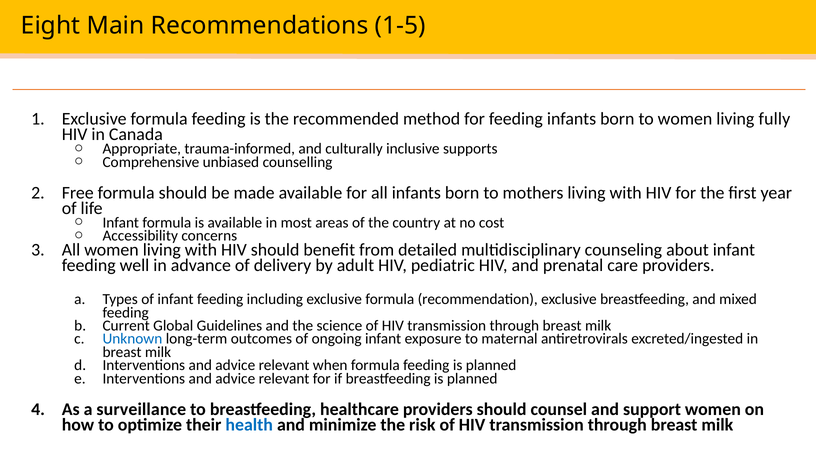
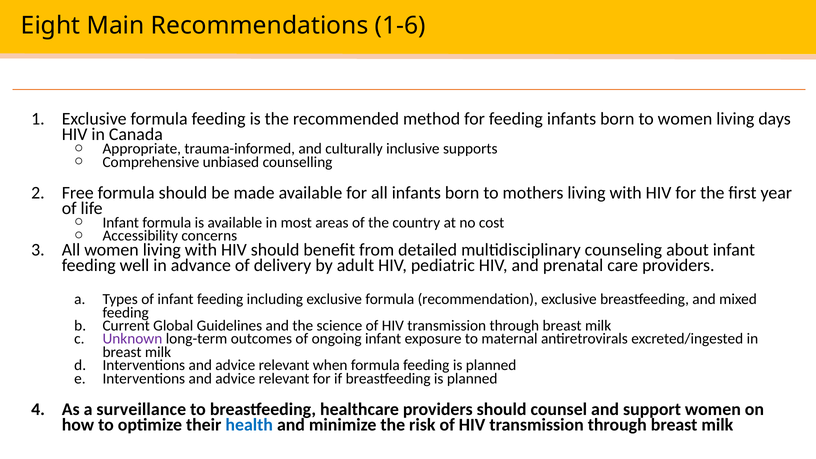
1-5: 1-5 -> 1-6
fully: fully -> days
Unknown colour: blue -> purple
